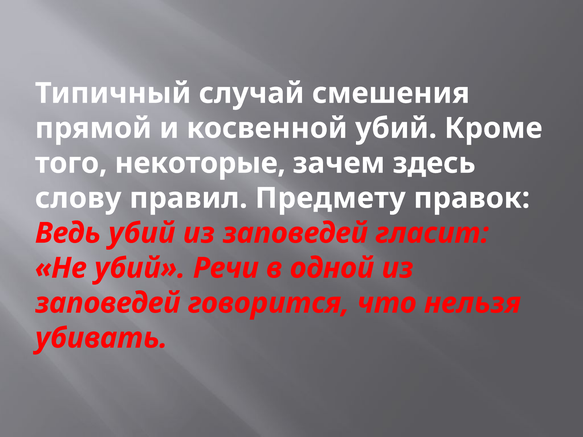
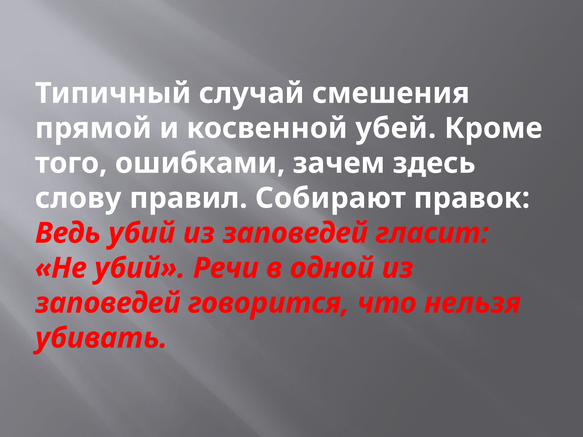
косвенной убий: убий -> убей
некоторые: некоторые -> ошибками
Предмету: Предмету -> Собирают
